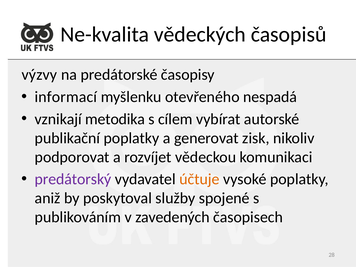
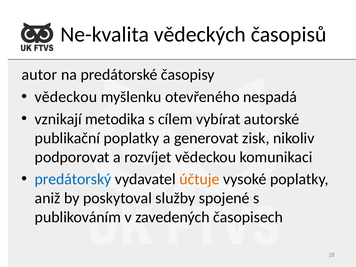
výzvy: výzvy -> autor
informací at (66, 97): informací -> vědeckou
predátorský colour: purple -> blue
